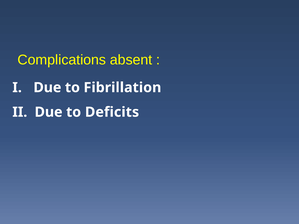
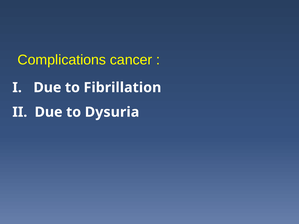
absent: absent -> cancer
Deficits: Deficits -> Dysuria
